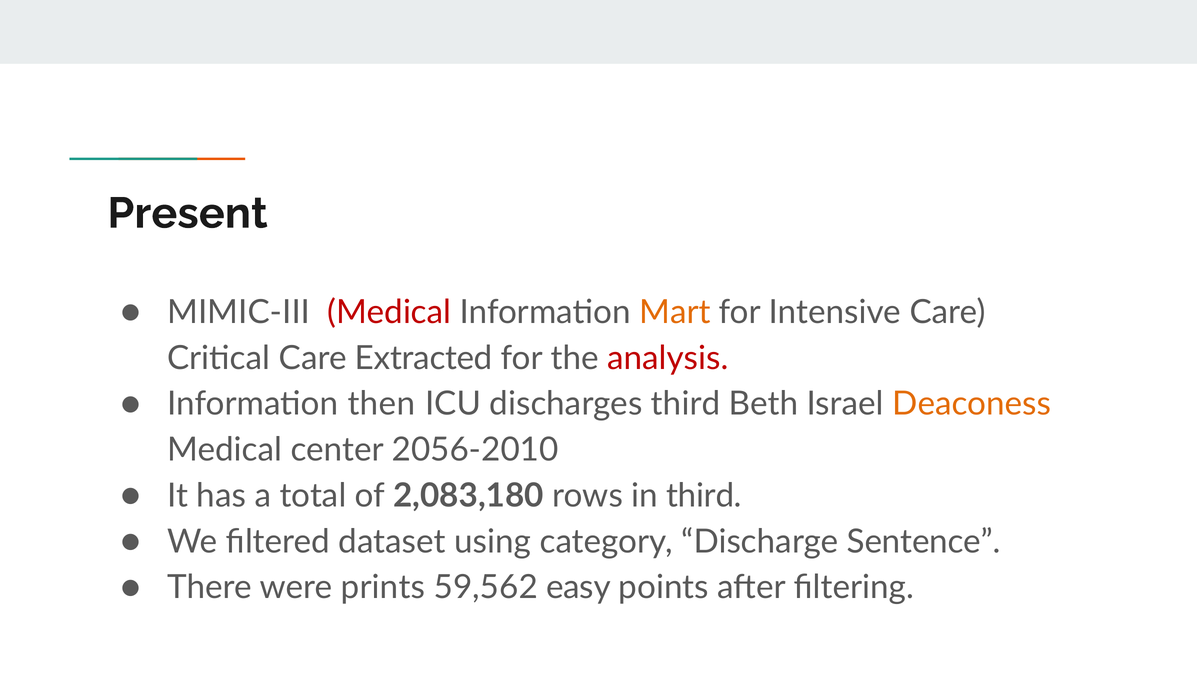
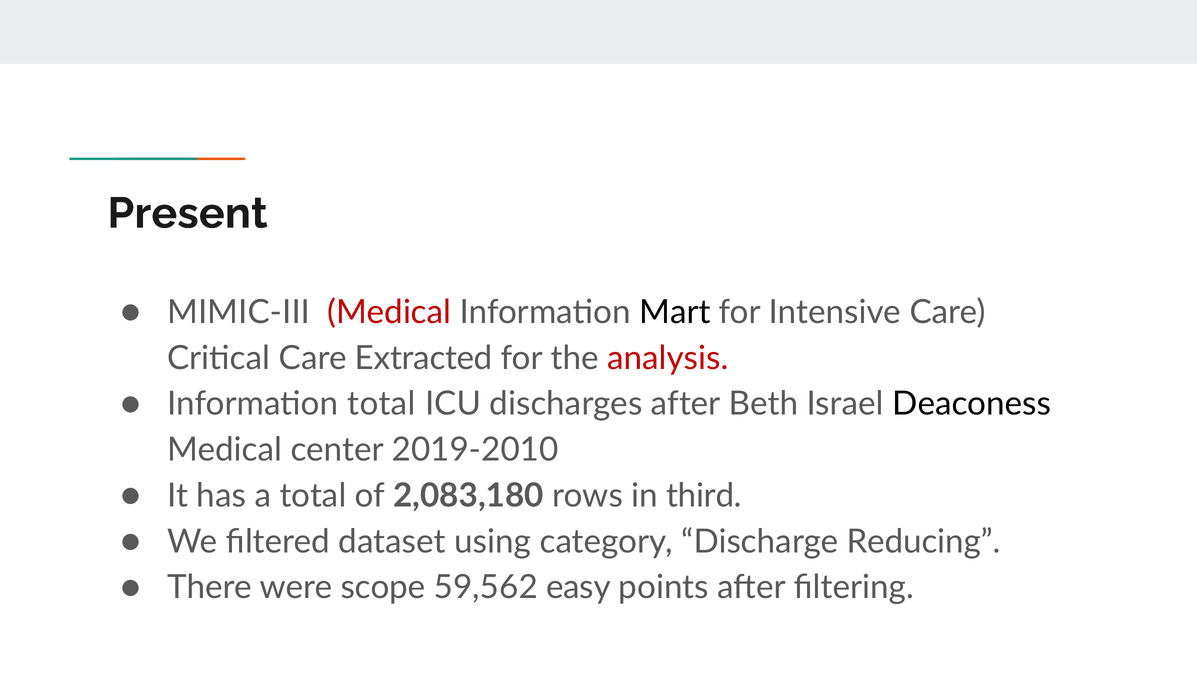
Mart colour: orange -> black
Information then: then -> total
discharges third: third -> after
Deaconess colour: orange -> black
2056-2010: 2056-2010 -> 2019-2010
Sentence: Sentence -> Reducing
prints: prints -> scope
